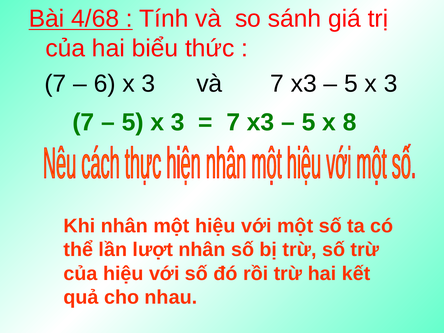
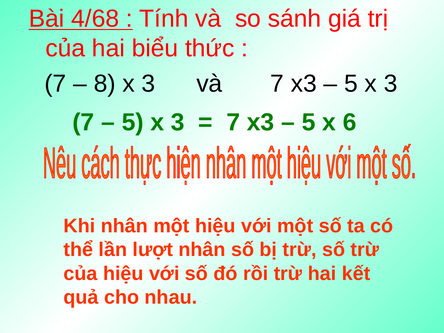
6: 6 -> 8
8: 8 -> 6
